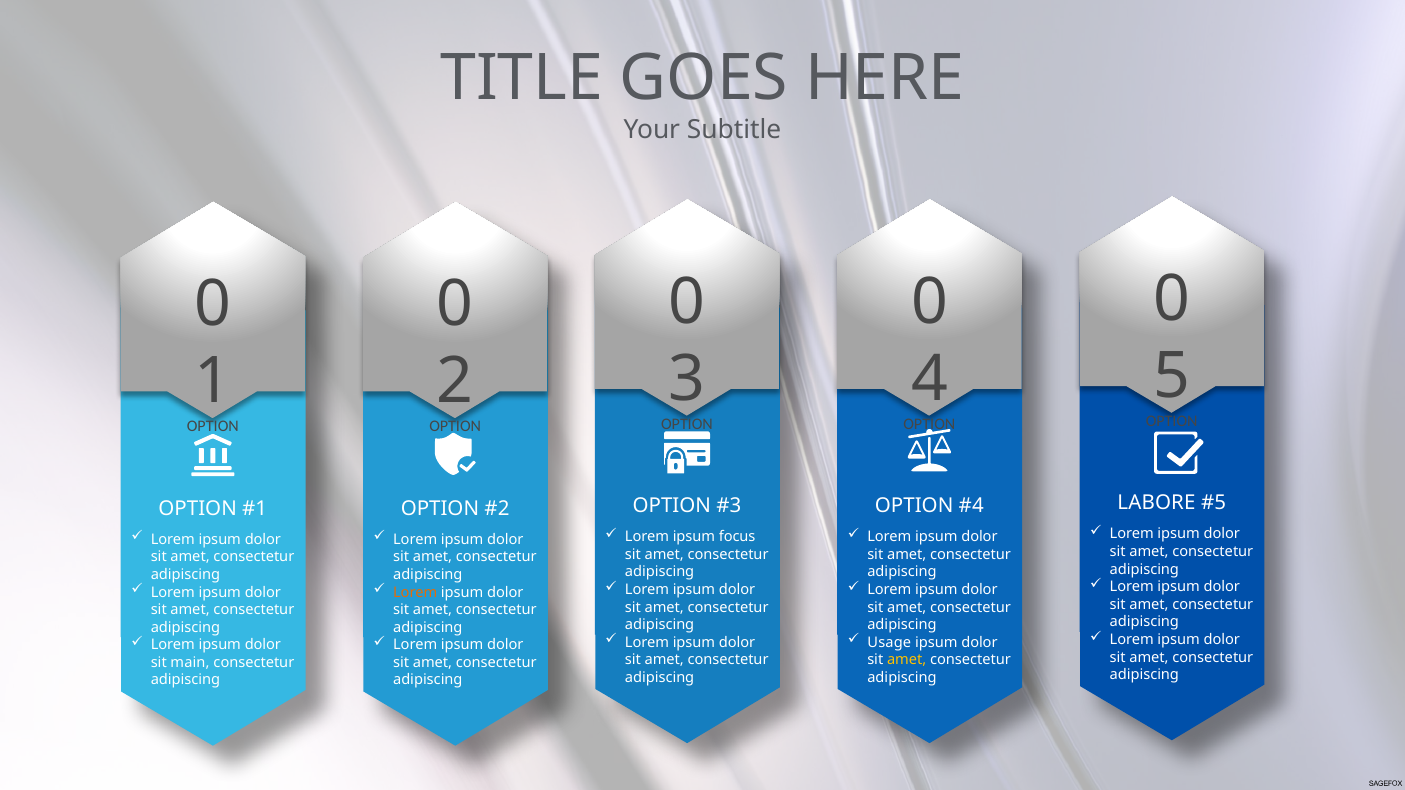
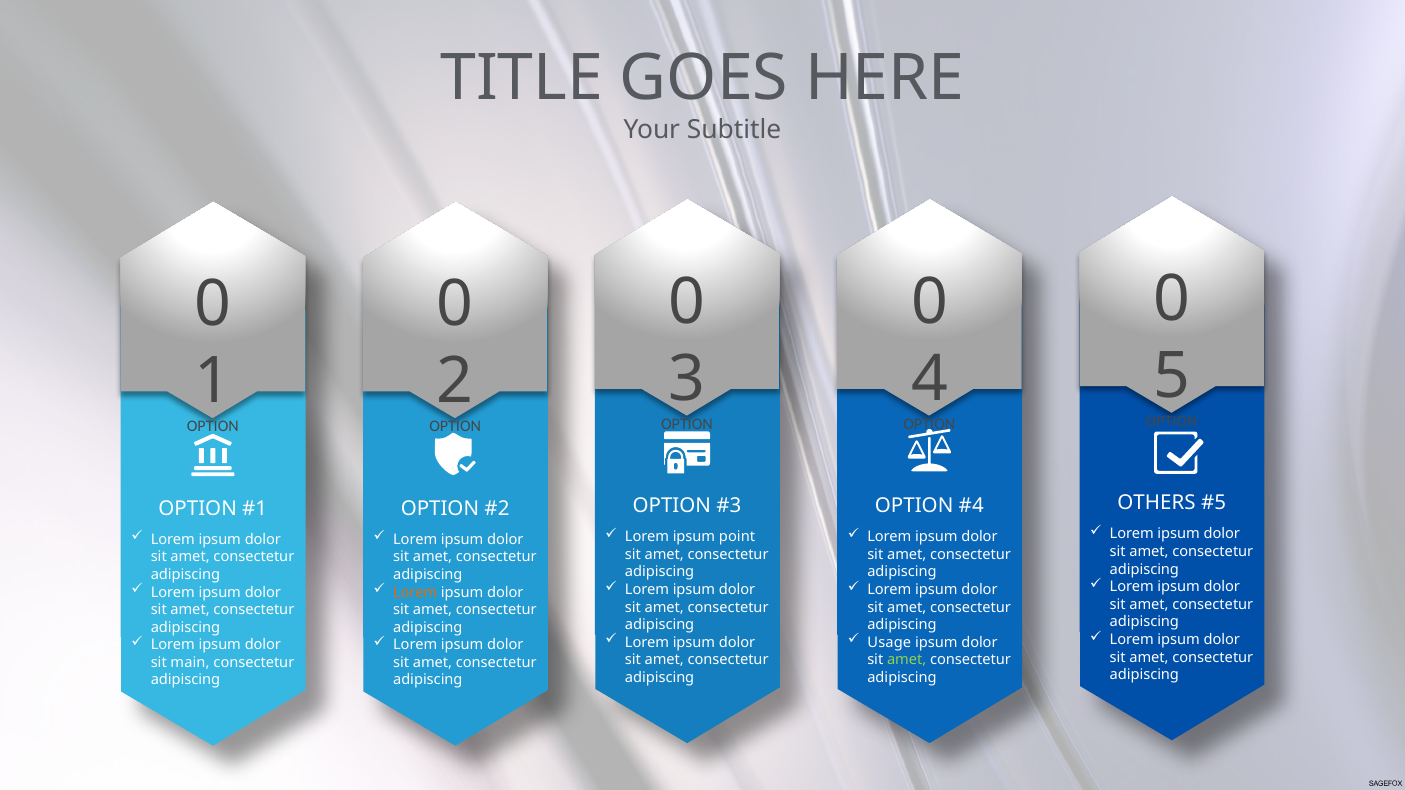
LABORE: LABORE -> OTHERS
focus: focus -> point
amet at (907, 660) colour: yellow -> light green
